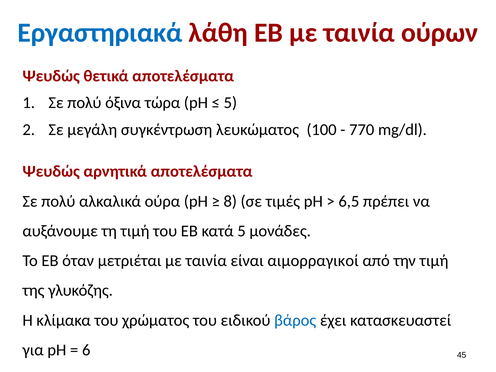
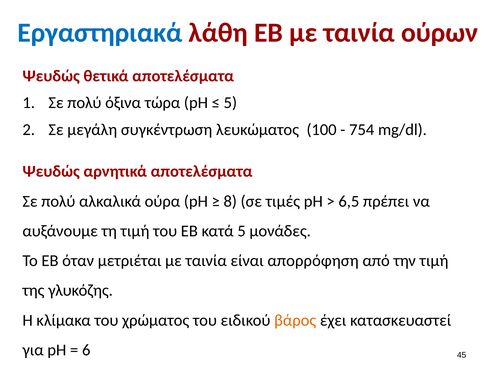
770: 770 -> 754
αιμορραγικοί: αιμορραγικοί -> απορρόφηση
βάρος colour: blue -> orange
